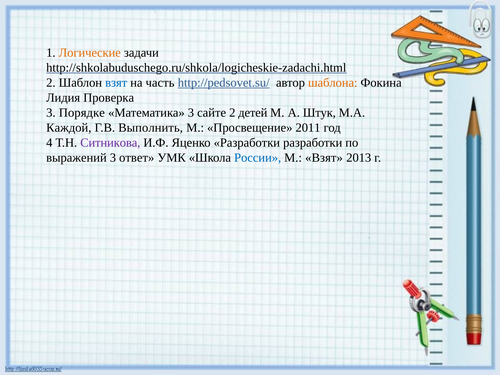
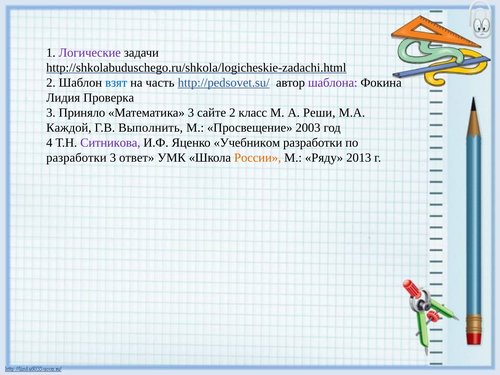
Логические colour: orange -> purple
шаблона colour: orange -> purple
Порядке: Порядке -> Приняло
детей: детей -> класс
Штук: Штук -> Реши
2011: 2011 -> 2003
Яценко Разработки: Разработки -> Учебником
выражений at (76, 158): выражений -> разработки
России colour: blue -> orange
М Взят: Взят -> Ряду
